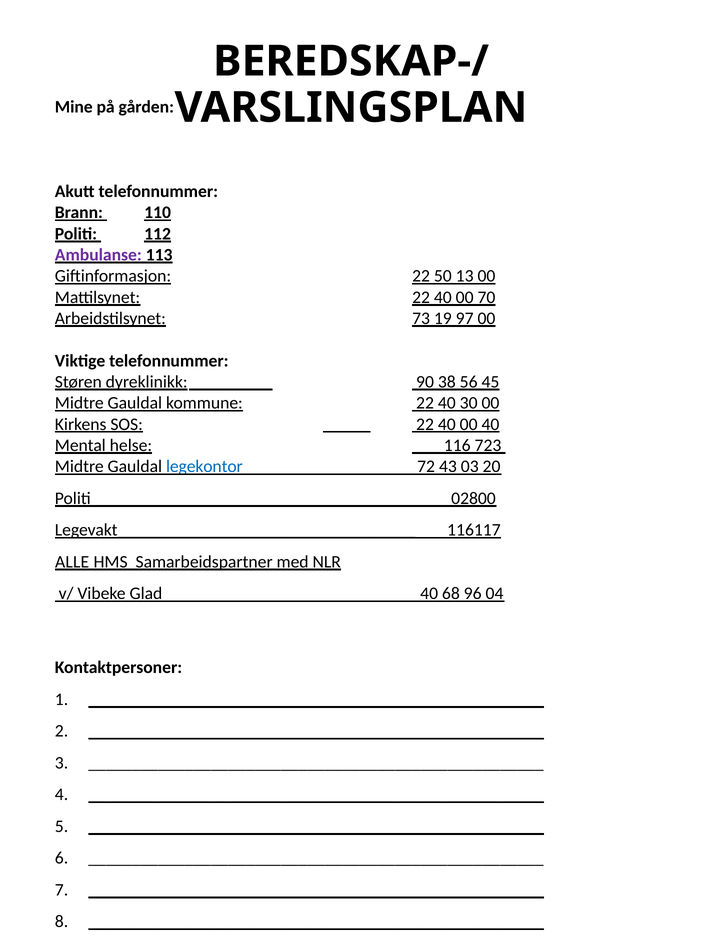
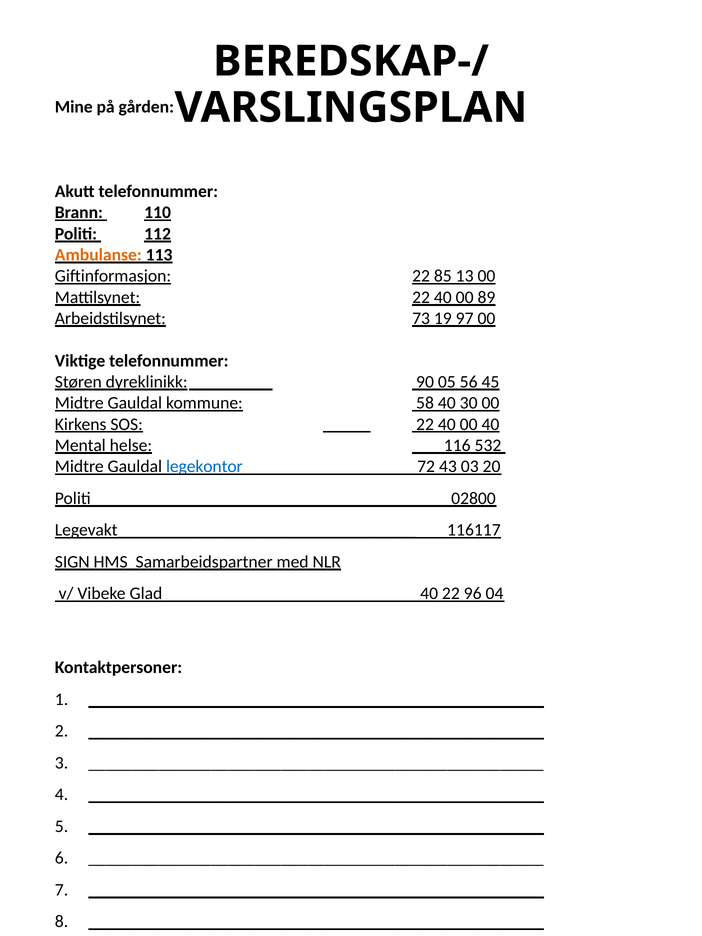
Ambulanse colour: purple -> orange
50: 50 -> 85
70: 70 -> 89
38: 38 -> 05
kommune 22: 22 -> 58
723: 723 -> 532
ALLE: ALLE -> SIGN
40 68: 68 -> 22
